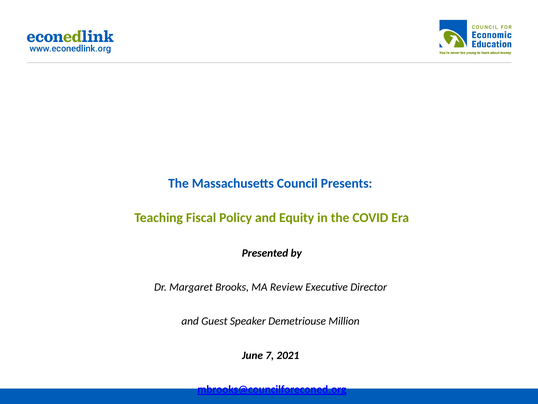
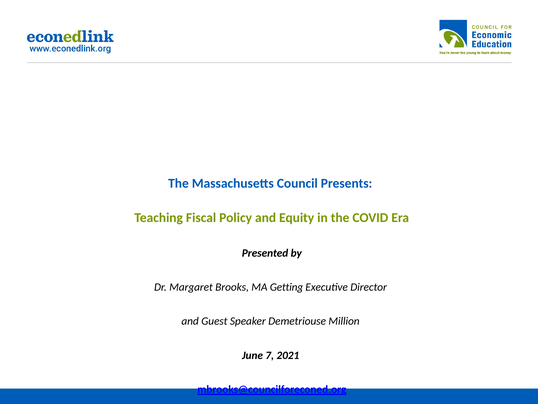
Review: Review -> Getting
